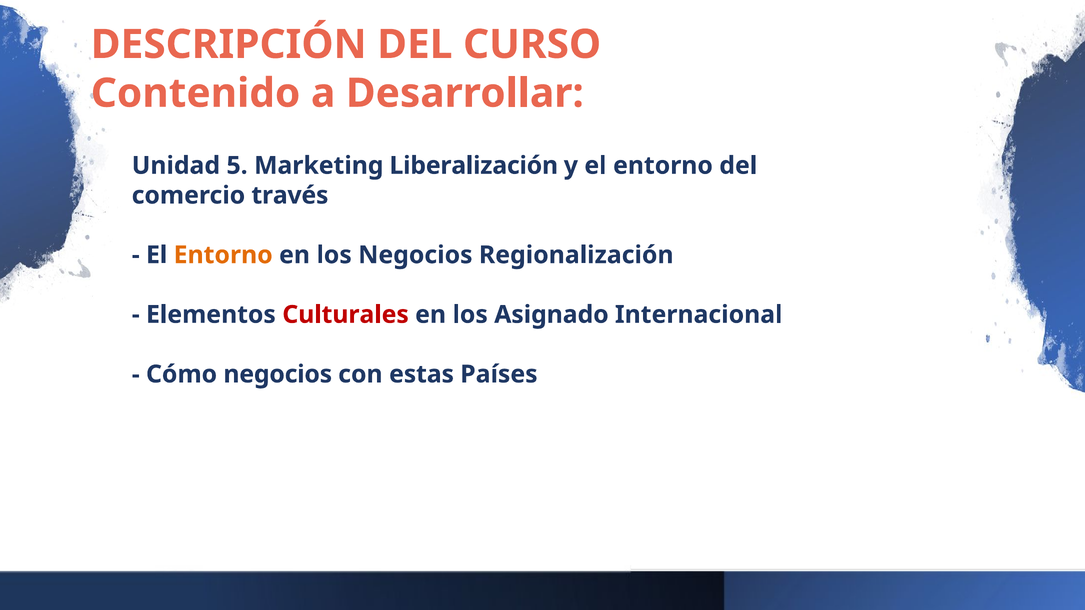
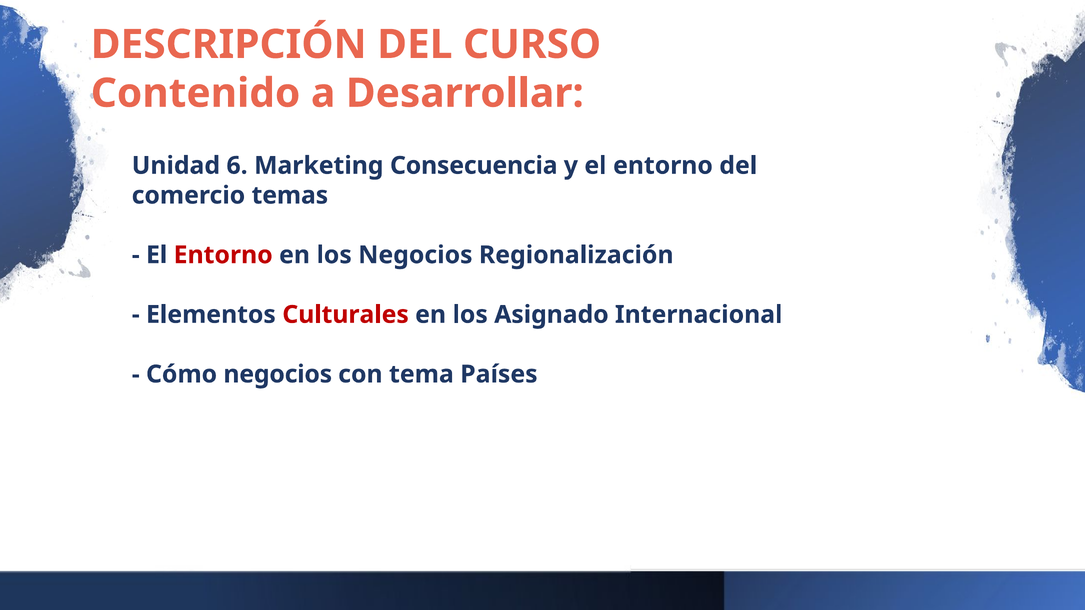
5: 5 -> 6
Liberalización: Liberalización -> Consecuencia
través: través -> temas
Entorno at (223, 255) colour: orange -> red
estas: estas -> tema
